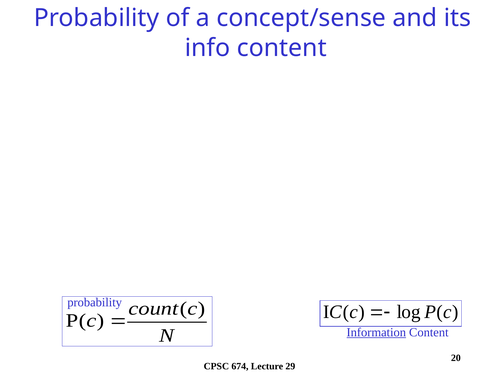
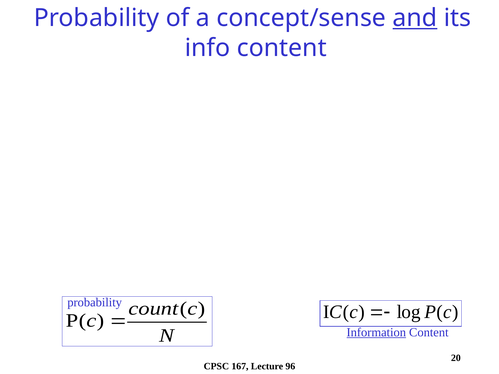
and underline: none -> present
674: 674 -> 167
29: 29 -> 96
